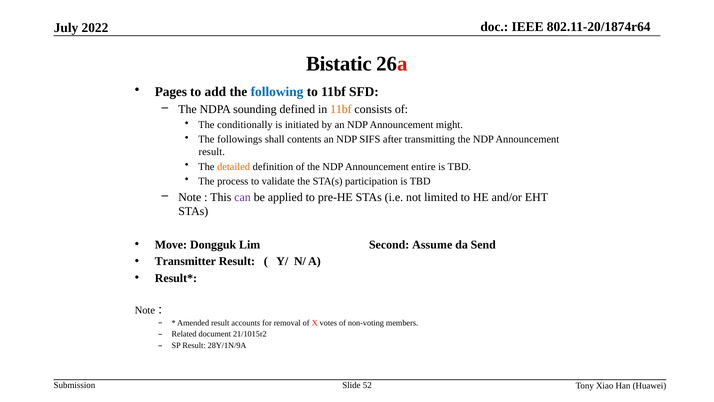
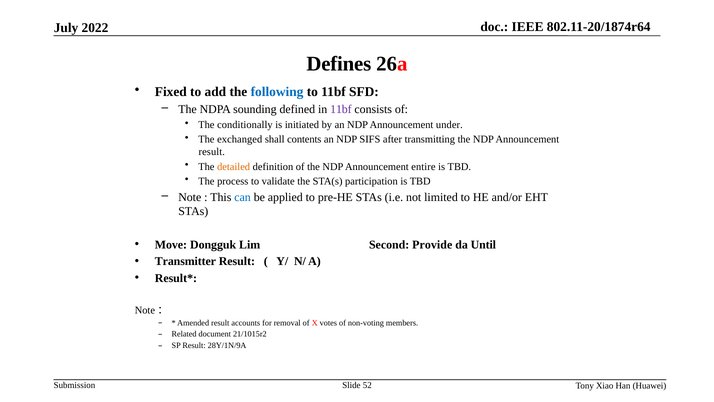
Bistatic: Bistatic -> Defines
Pages: Pages -> Fixed
11bf at (341, 109) colour: orange -> purple
might: might -> under
followings: followings -> exchanged
can colour: purple -> blue
Assume: Assume -> Provide
Send: Send -> Until
